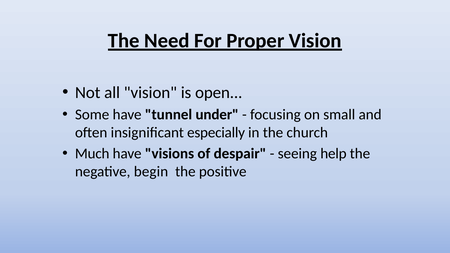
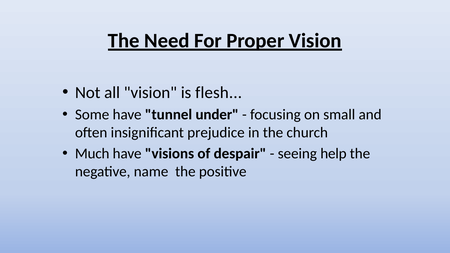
open: open -> flesh
especially: especially -> prejudice
begin: begin -> name
